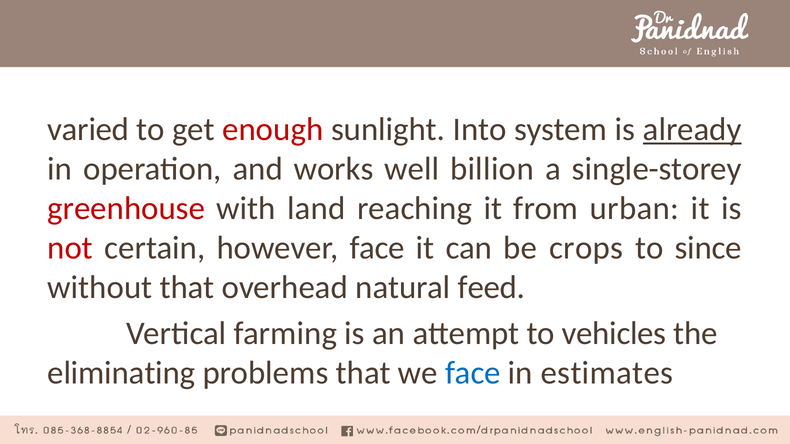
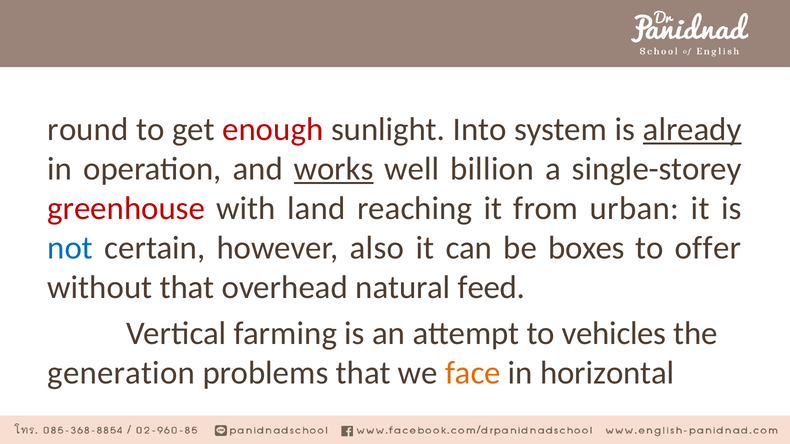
varied: varied -> round
works underline: none -> present
not colour: red -> blue
however face: face -> also
crops: crops -> boxes
since: since -> offer
eliminating: eliminating -> generation
face at (473, 373) colour: blue -> orange
estimates: estimates -> horizontal
